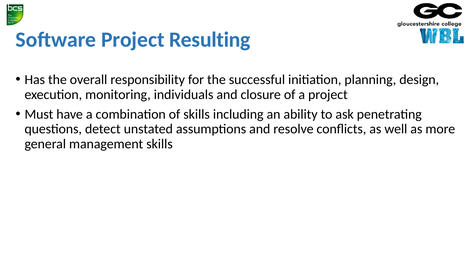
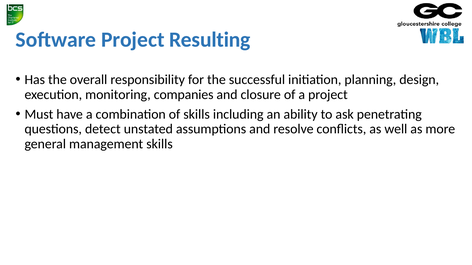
individuals: individuals -> companies
